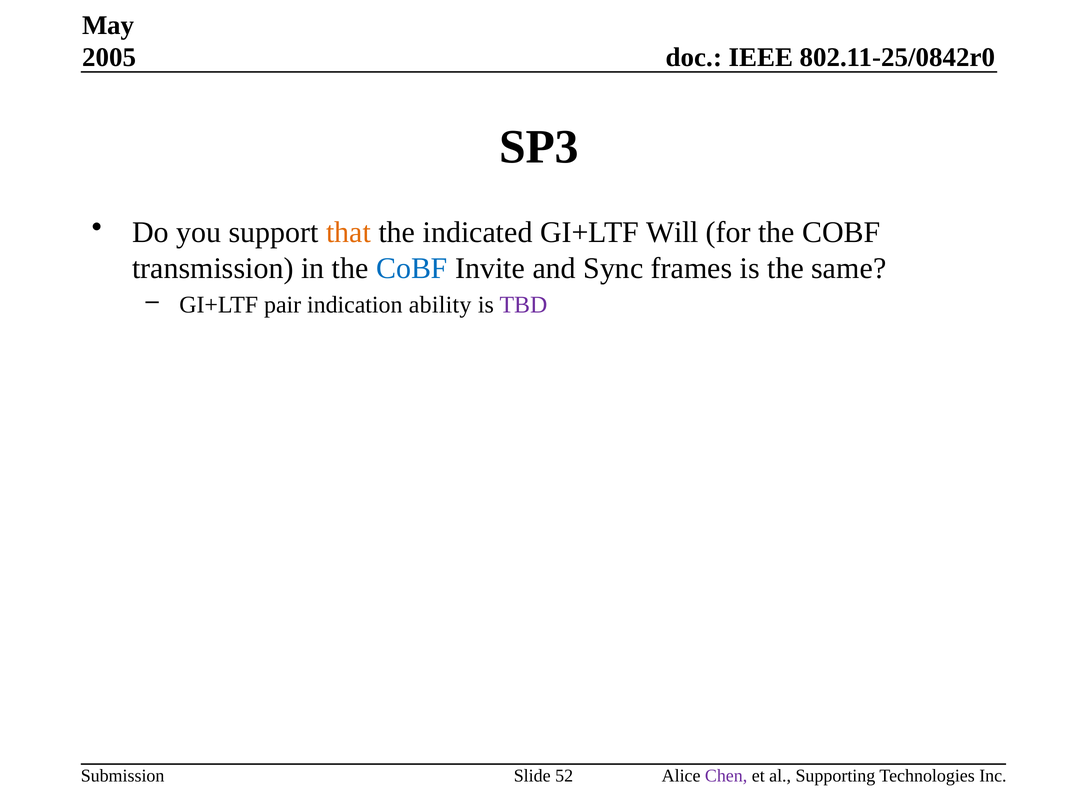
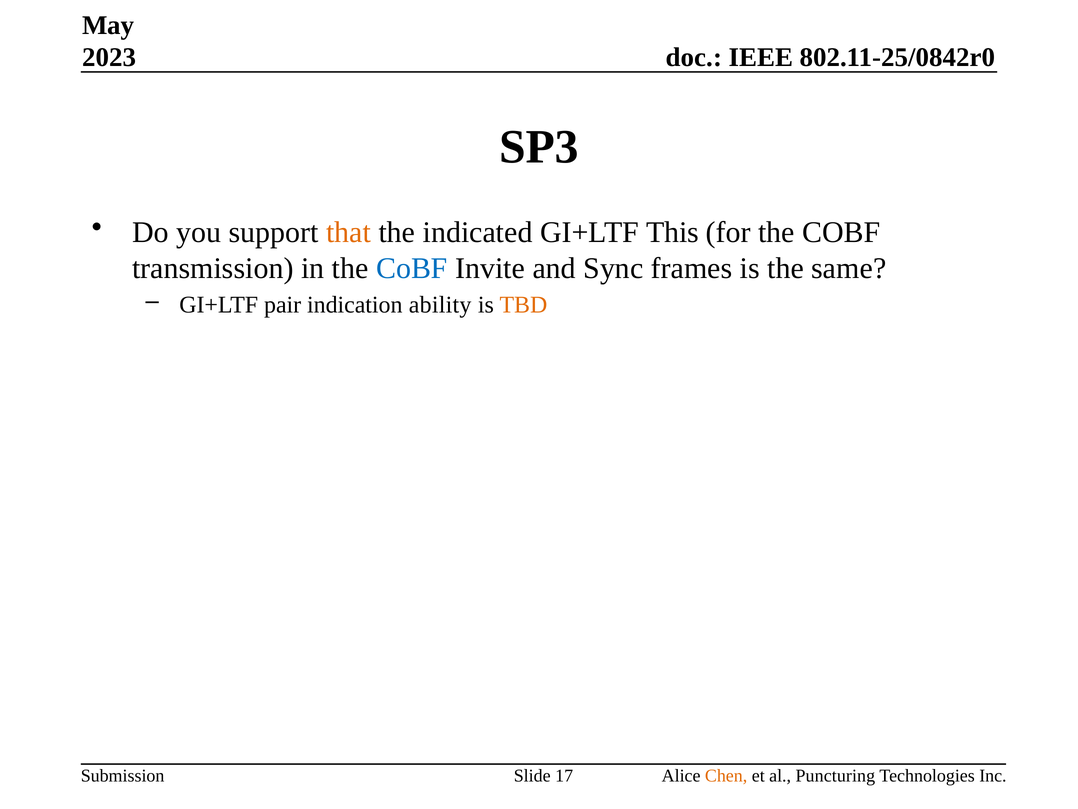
2005: 2005 -> 2023
Will: Will -> This
TBD colour: purple -> orange
52: 52 -> 17
Chen colour: purple -> orange
Supporting: Supporting -> Puncturing
